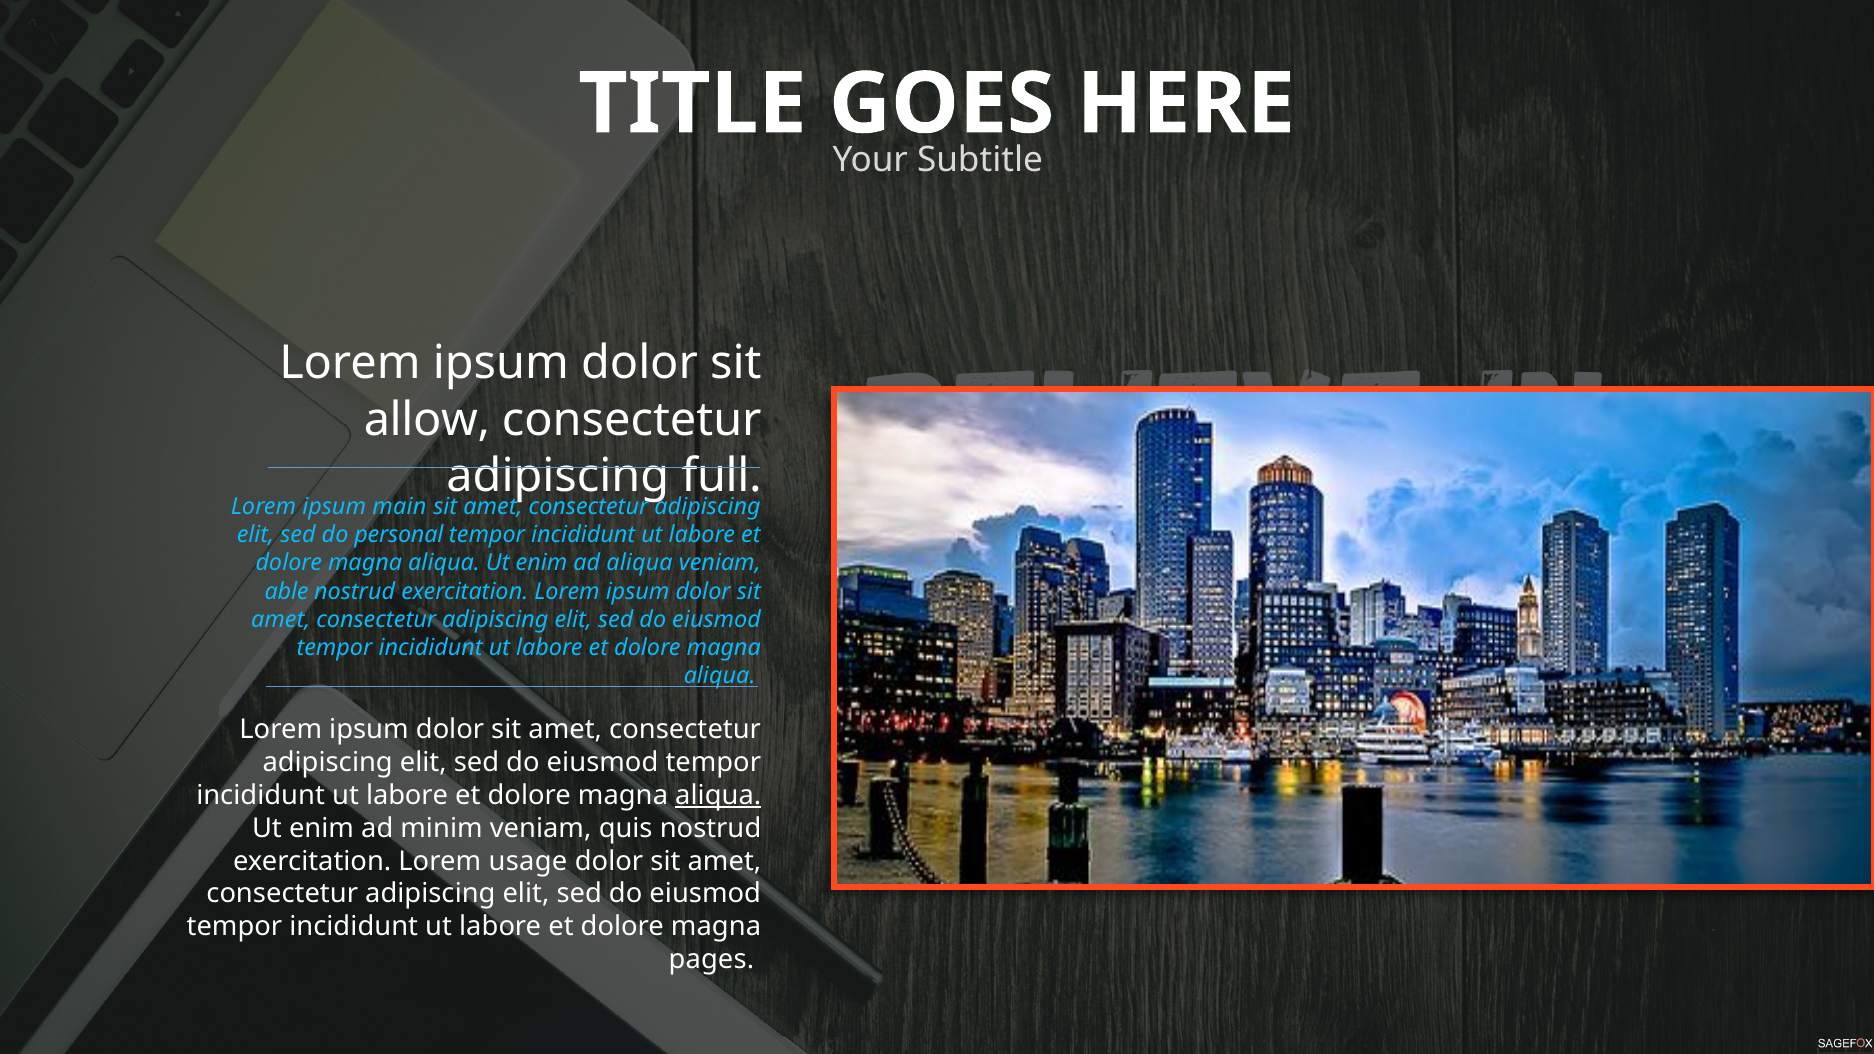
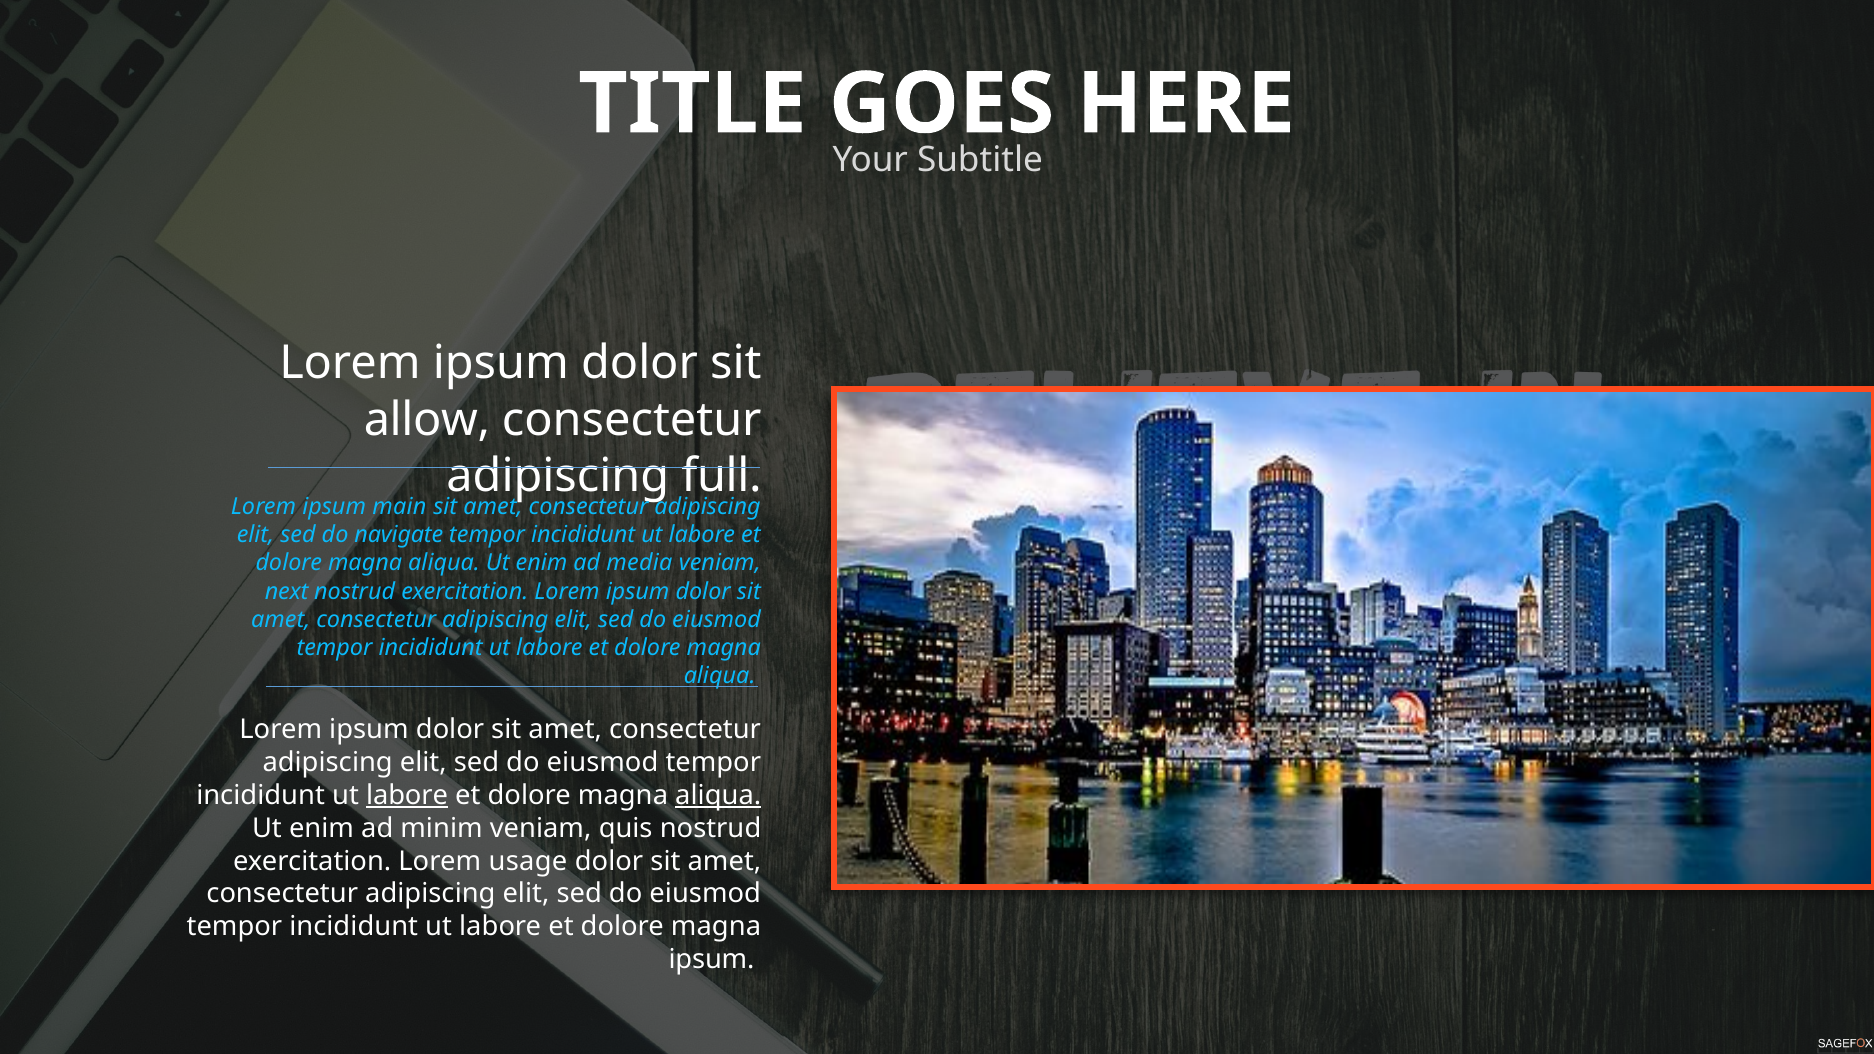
personal: personal -> navigate
ad aliqua: aliqua -> media
able: able -> next
labore at (407, 796) underline: none -> present
pages at (711, 960): pages -> ipsum
